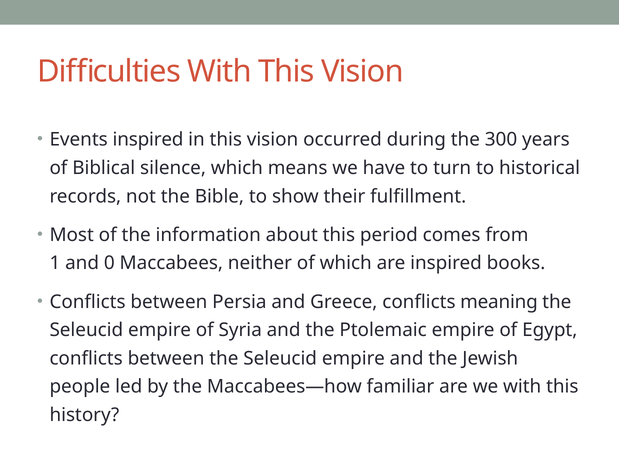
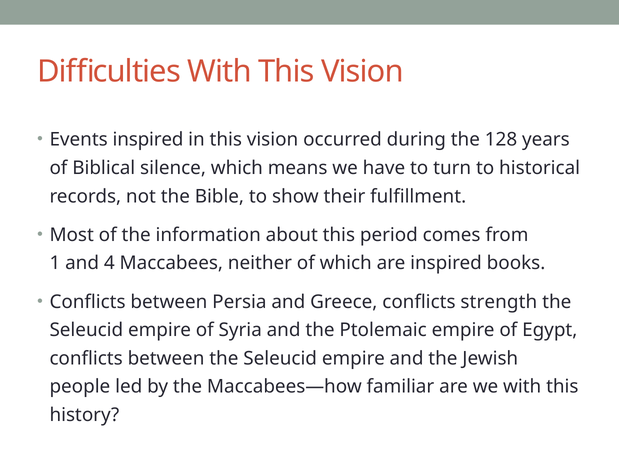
300: 300 -> 128
0: 0 -> 4
meaning: meaning -> strength
